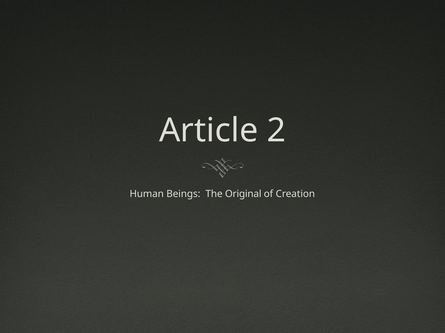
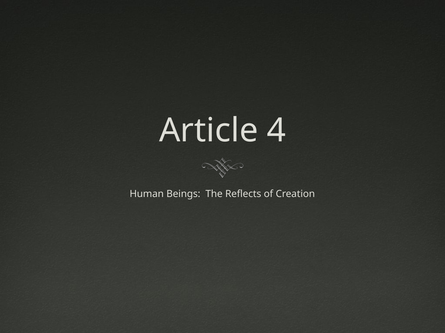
2: 2 -> 4
Original: Original -> Reflects
